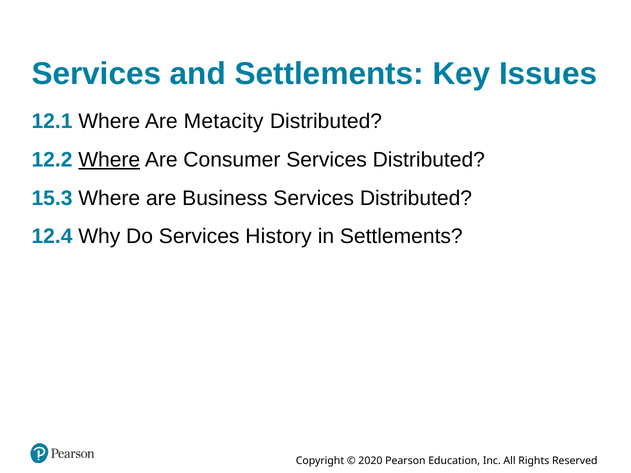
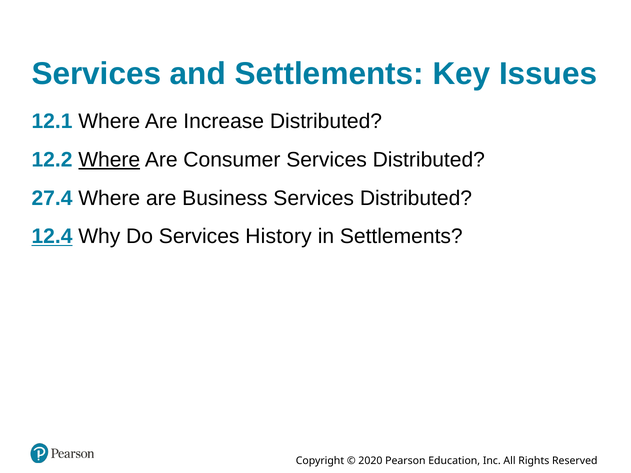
Metacity: Metacity -> Increase
15.3: 15.3 -> 27.4
12.4 underline: none -> present
